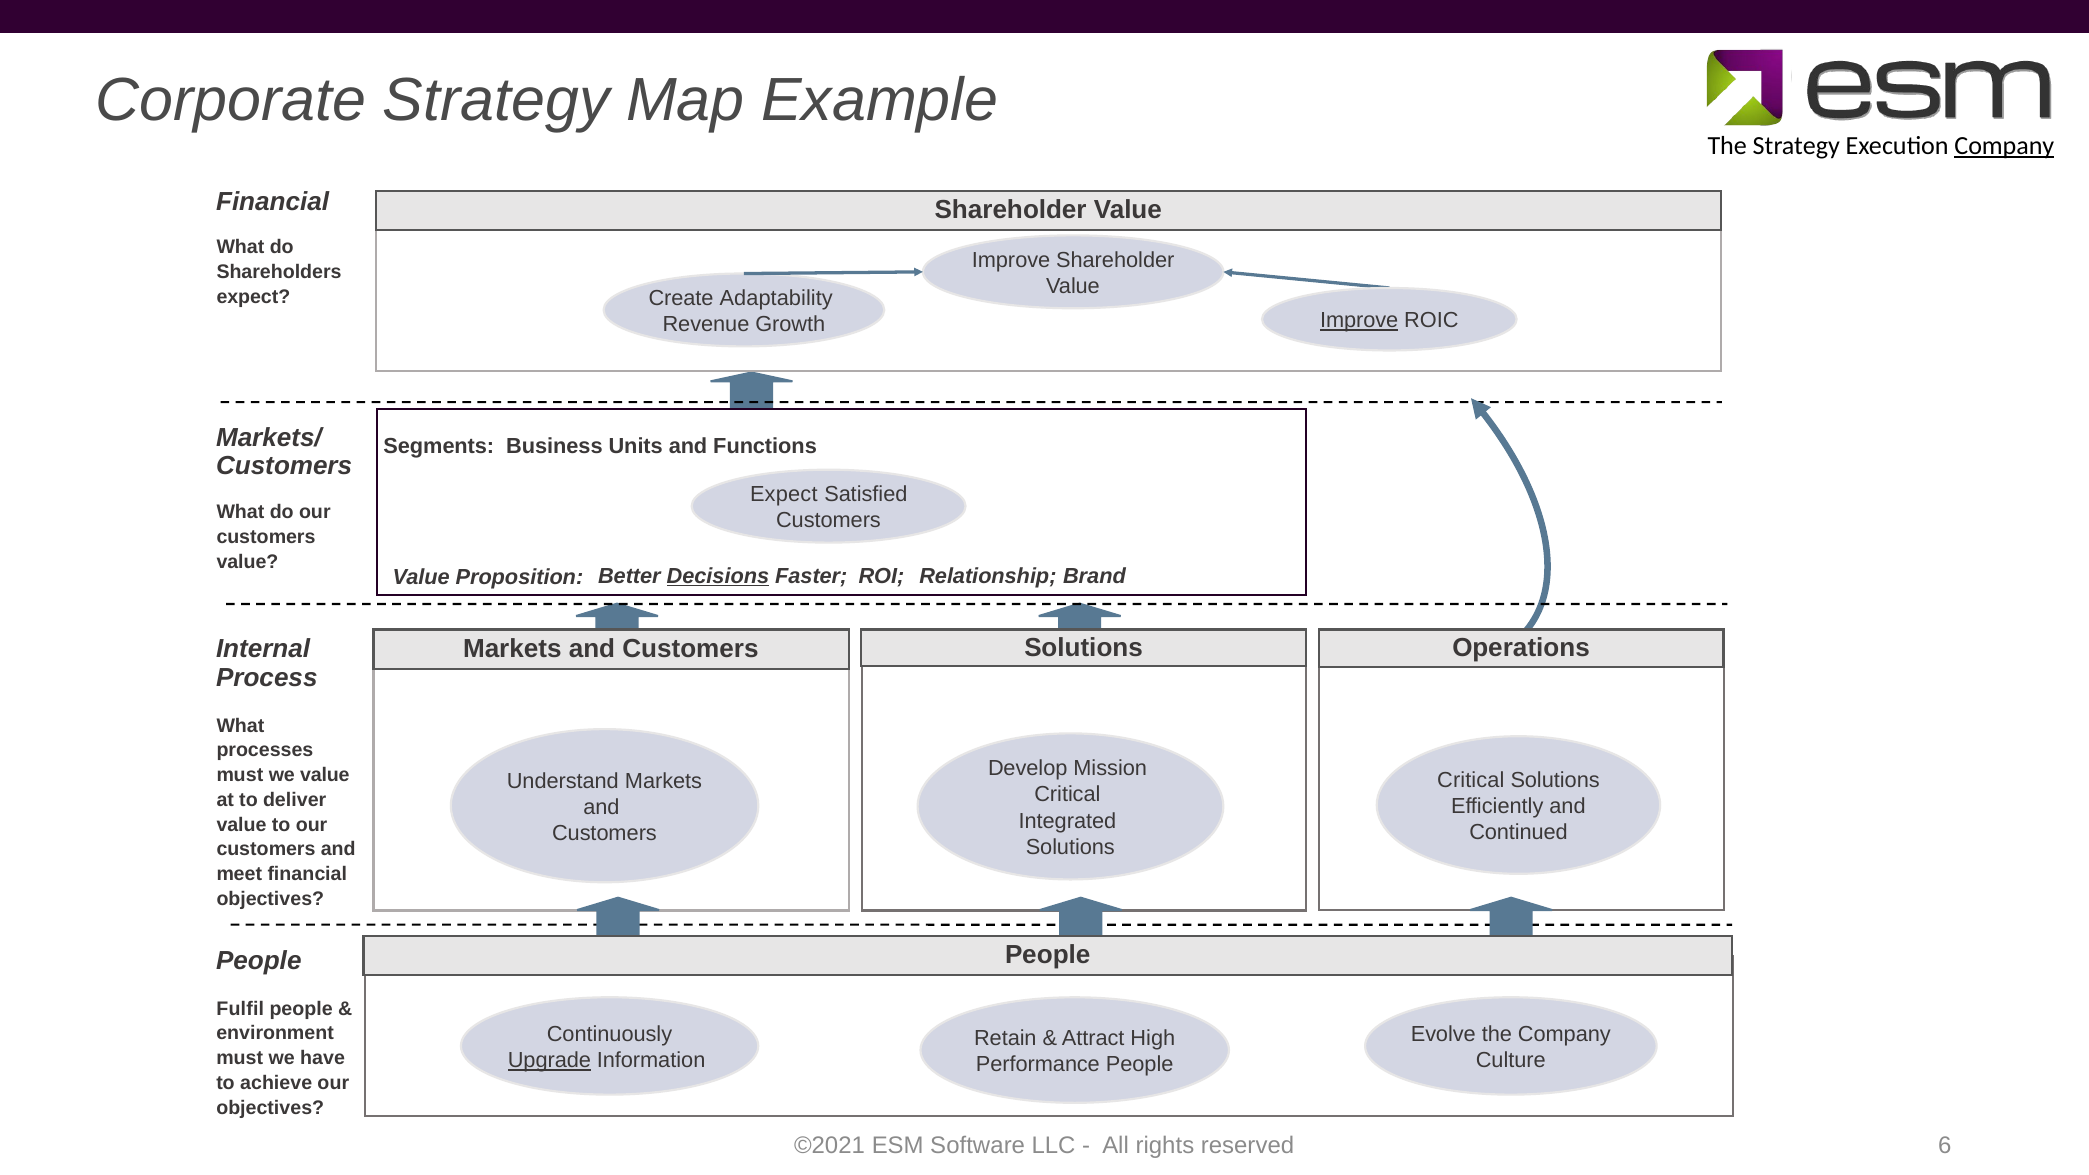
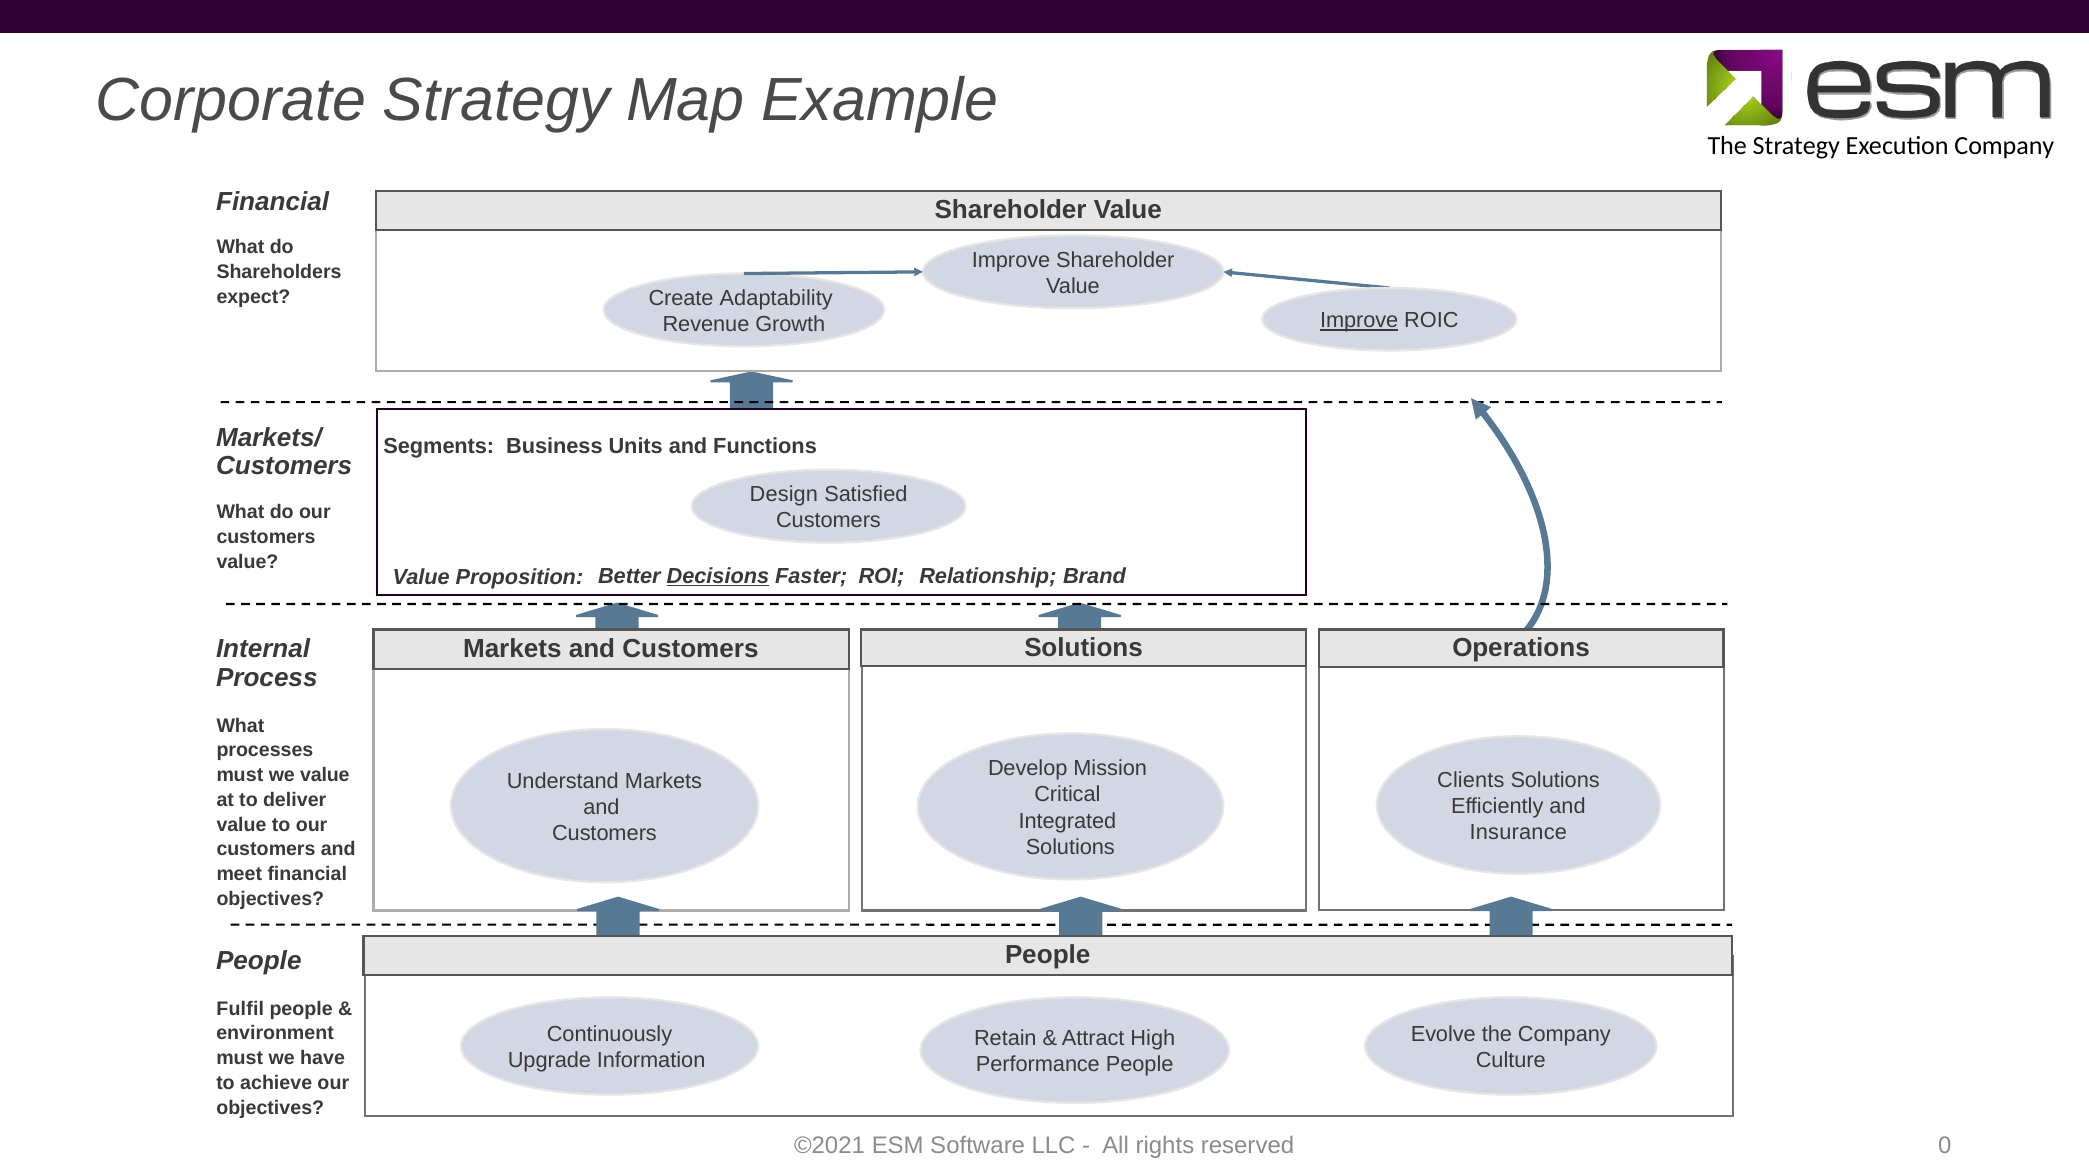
Company at (2004, 146) underline: present -> none
Expect at (784, 495): Expect -> Design
Critical at (1471, 780): Critical -> Clients
Continued: Continued -> Insurance
Upgrade underline: present -> none
6: 6 -> 0
